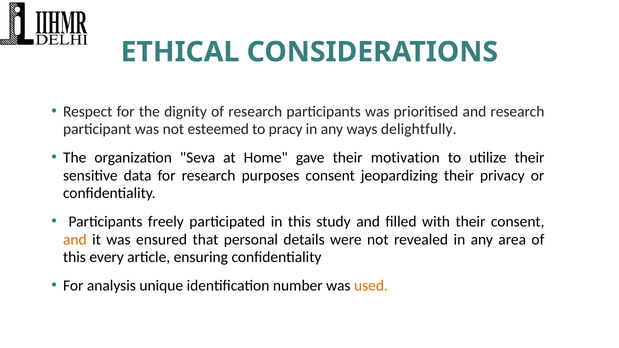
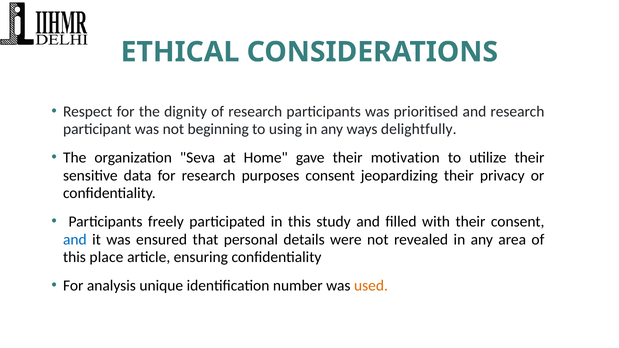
esteemed: esteemed -> beginning
pracy: pracy -> using
and at (75, 240) colour: orange -> blue
every: every -> place
